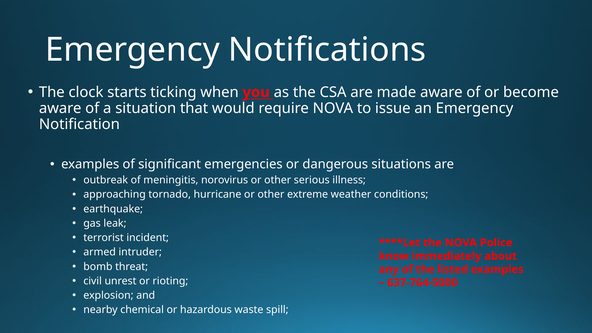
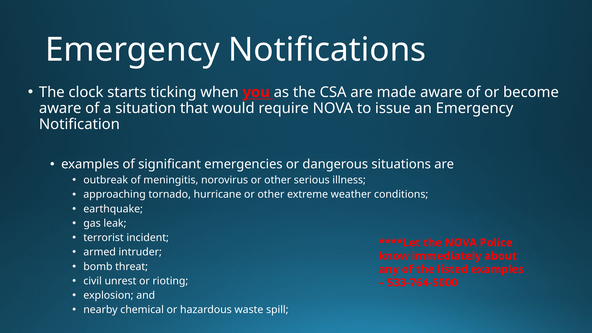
637-764-5000: 637-764-5000 -> 533-764-5000
